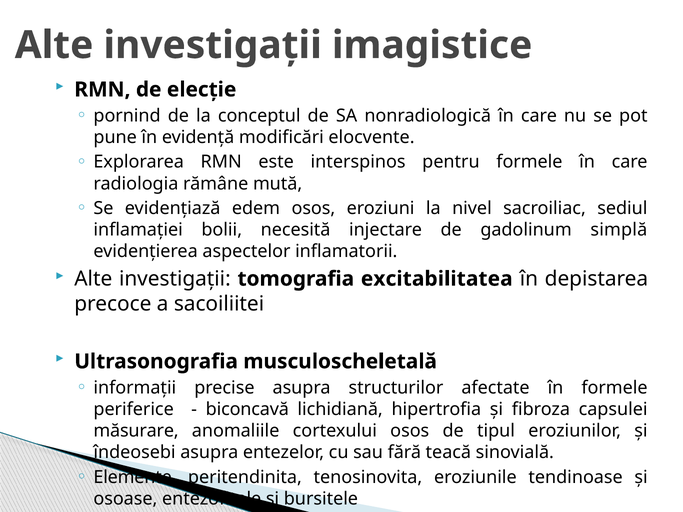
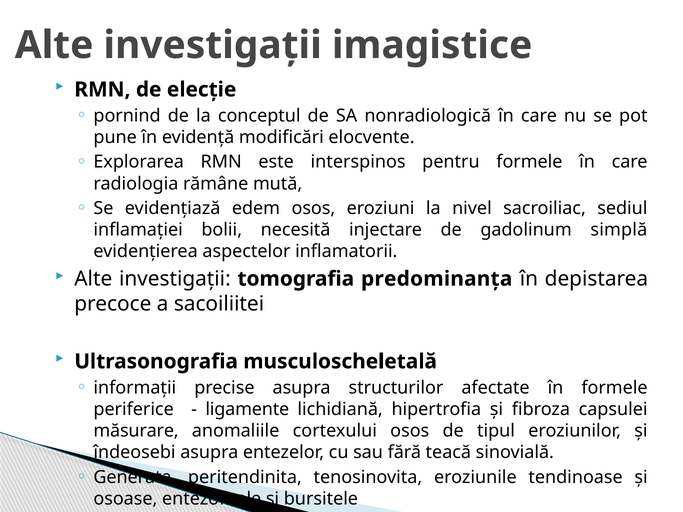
excitabilitatea: excitabilitatea -> predominanța
biconcavă: biconcavă -> ligamente
Elemente: Elemente -> Generata
